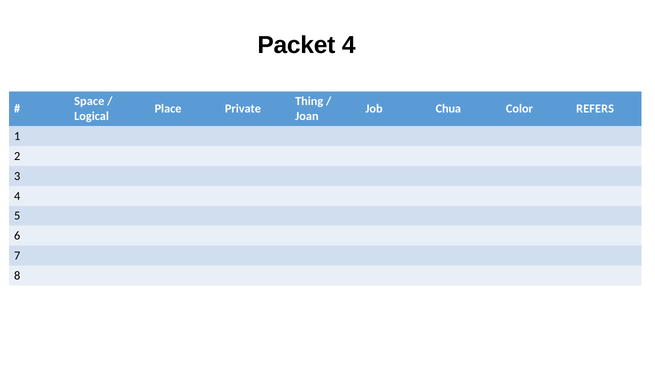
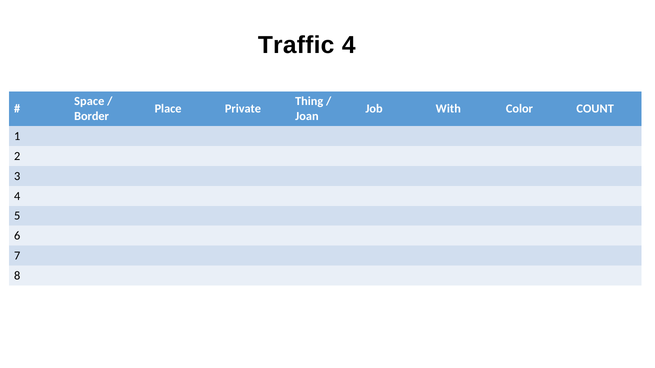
Packet: Packet -> Traffic
Chua: Chua -> With
REFERS: REFERS -> COUNT
Logical: Logical -> Border
